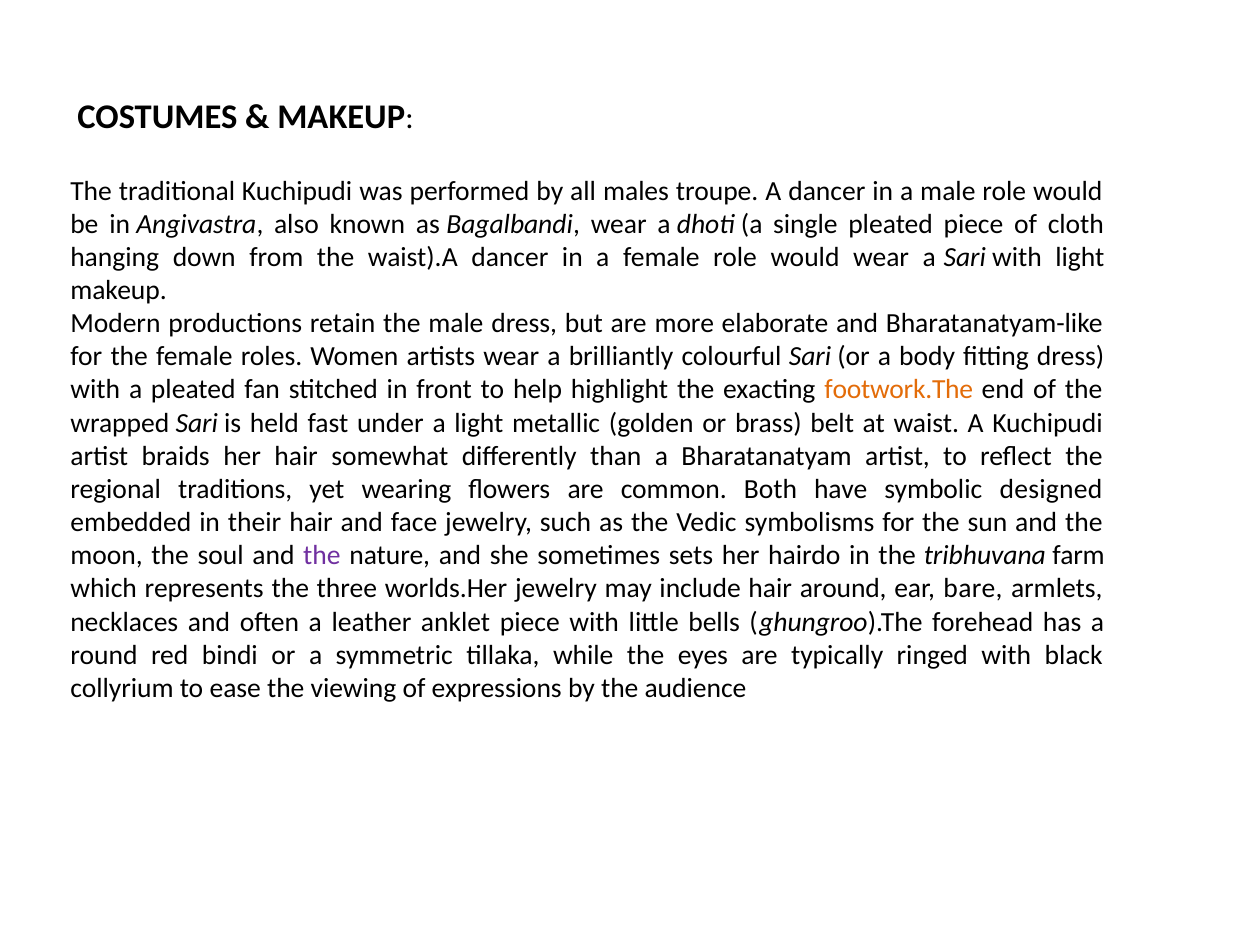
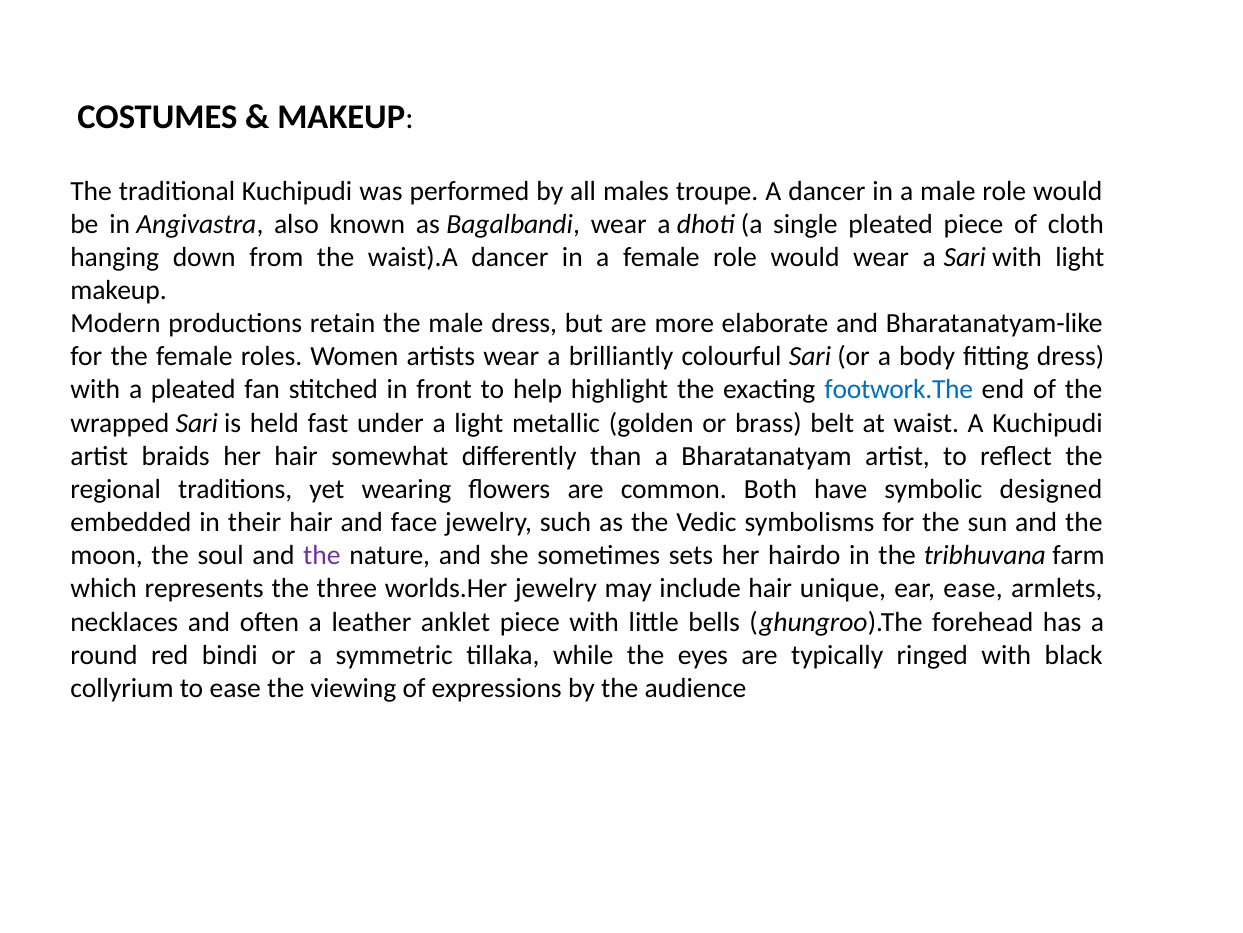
footwork.The colour: orange -> blue
around: around -> unique
ear bare: bare -> ease
